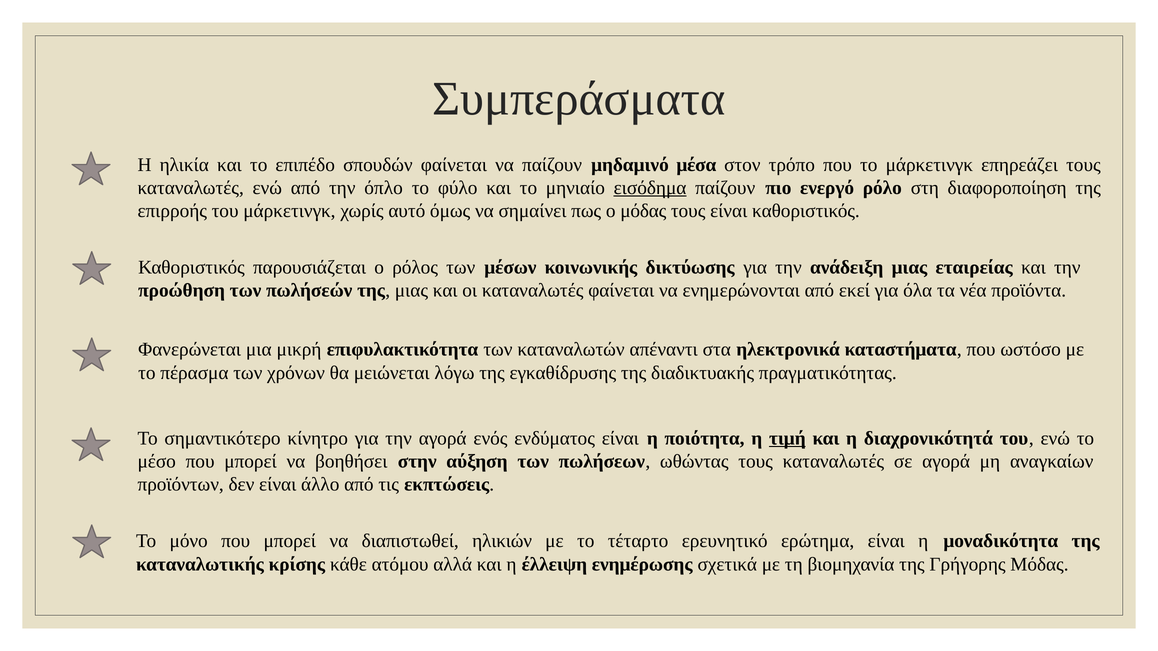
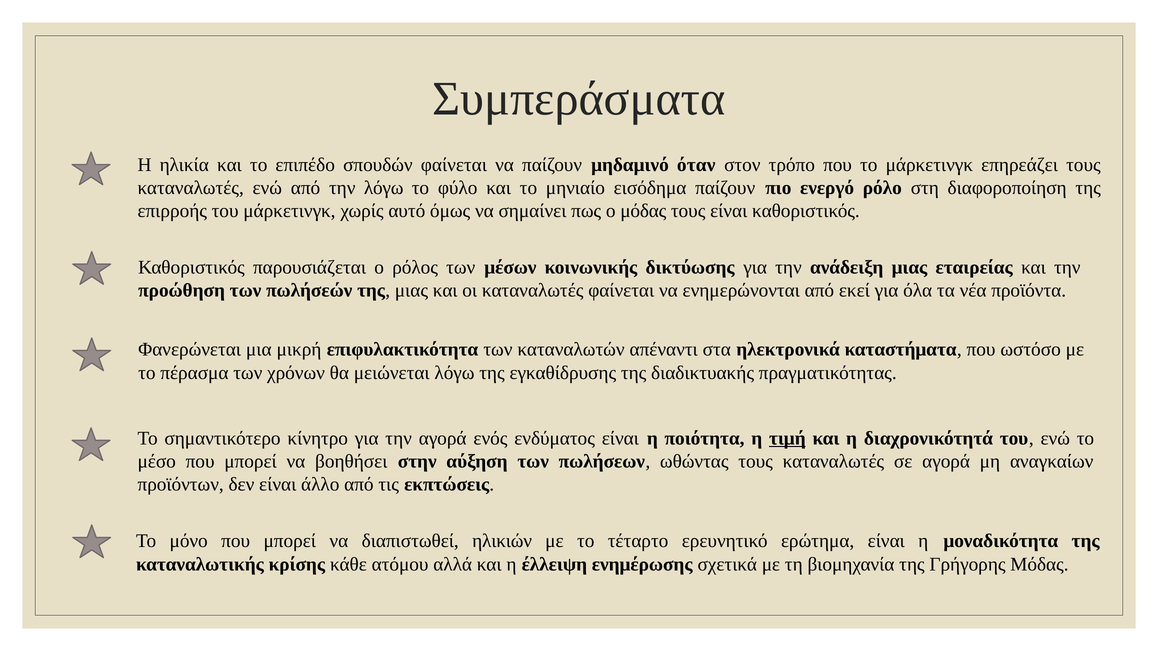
μέσα: μέσα -> όταν
την όπλο: όπλο -> λόγω
εισόδημα underline: present -> none
